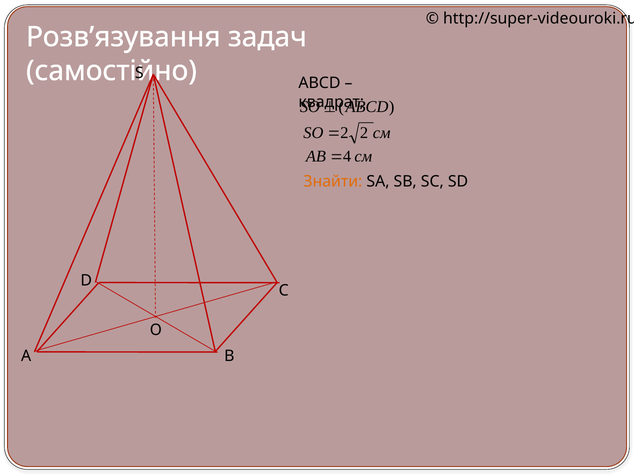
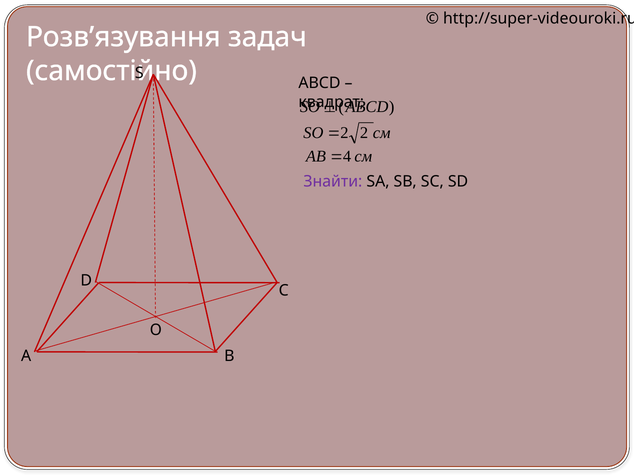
Знайти colour: orange -> purple
